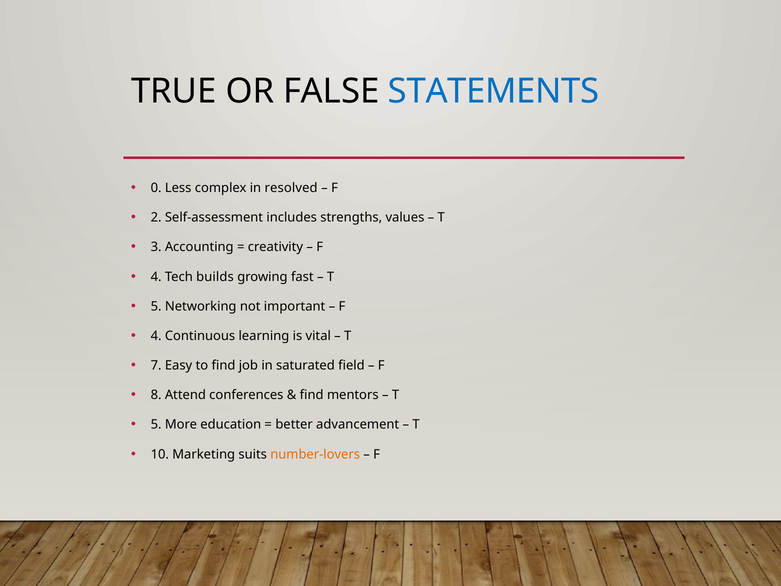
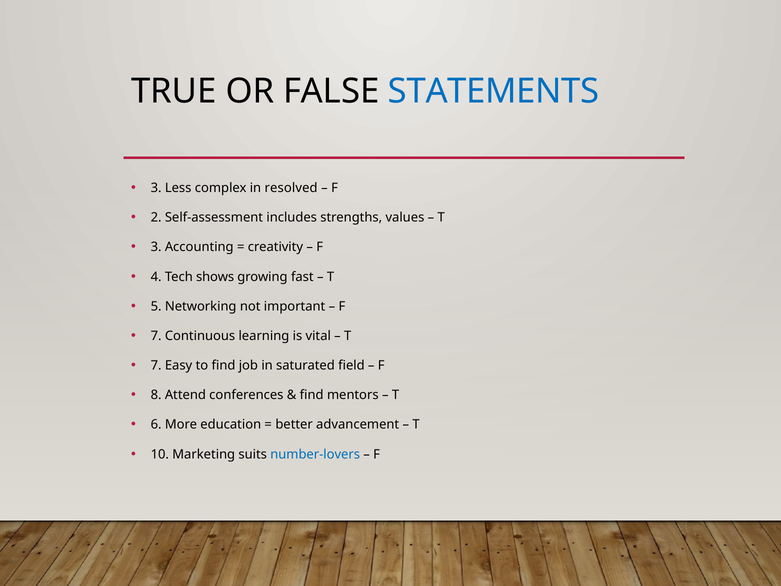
0 at (156, 188): 0 -> 3
builds: builds -> shows
4 at (156, 336): 4 -> 7
5 at (156, 425): 5 -> 6
number-lovers colour: orange -> blue
